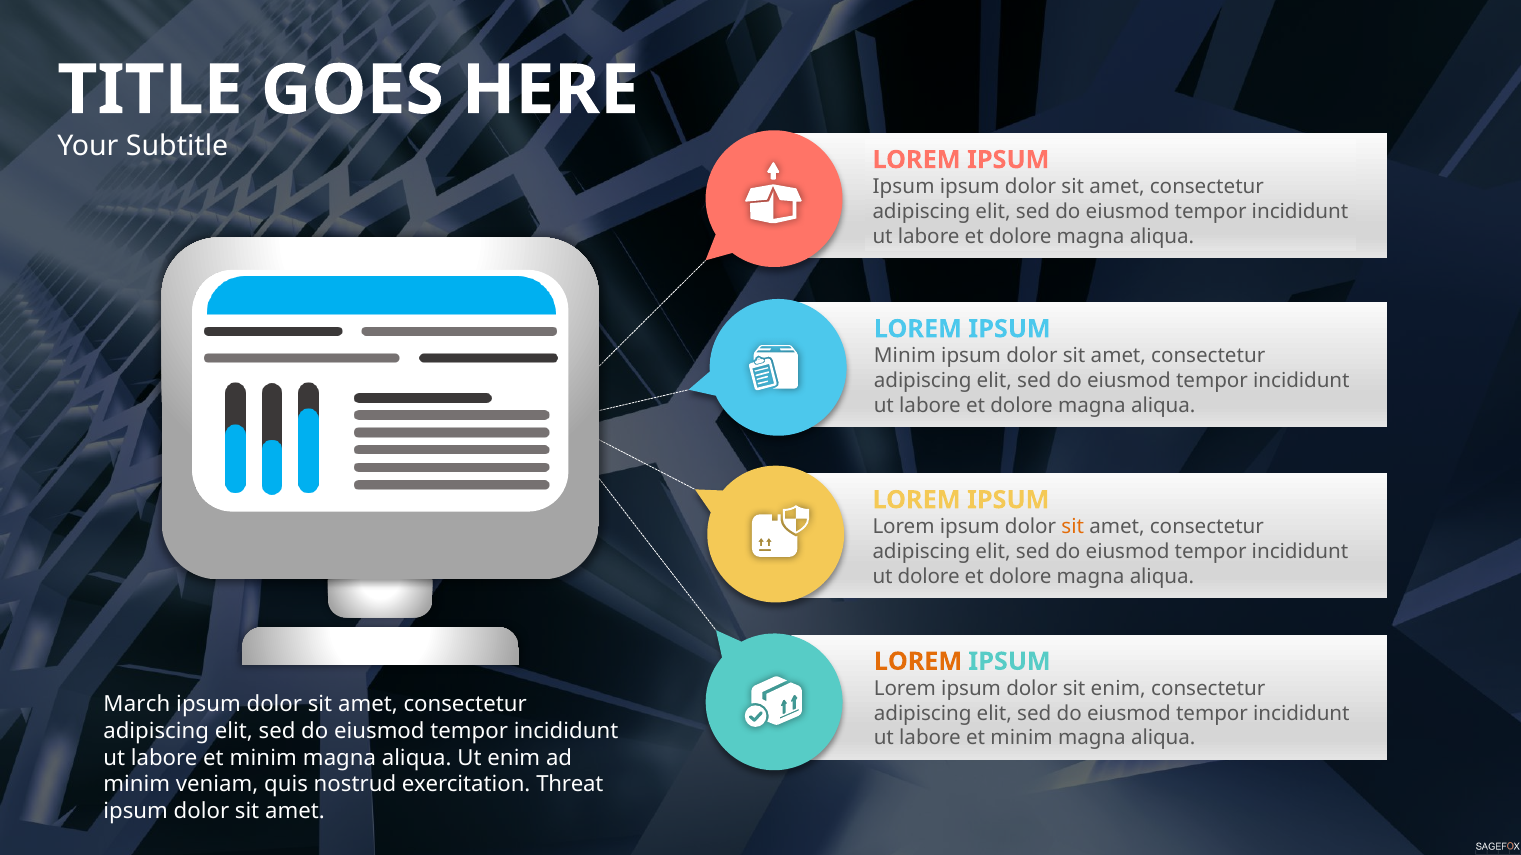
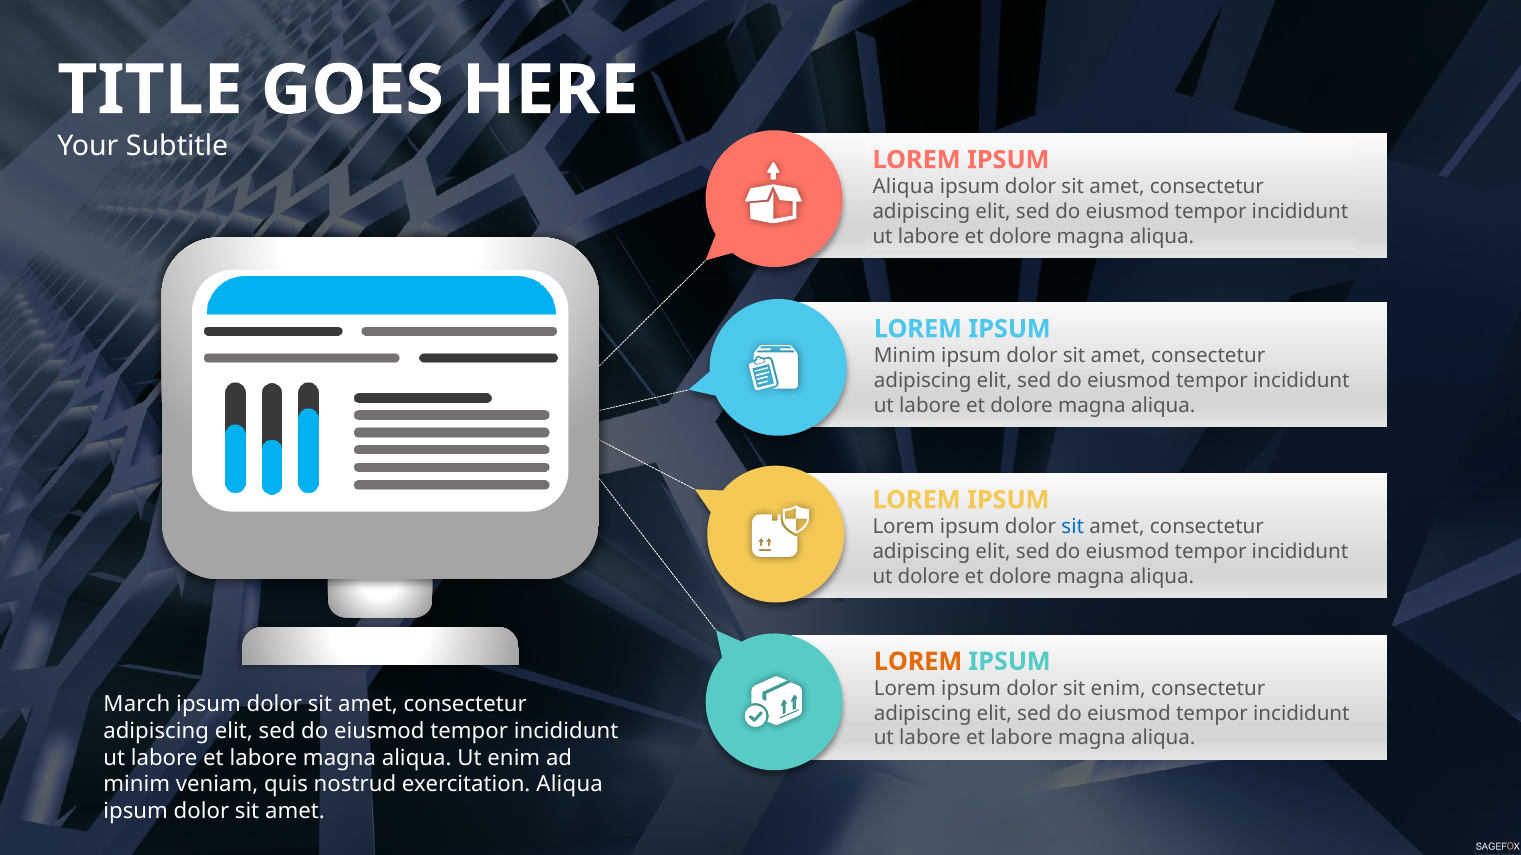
Ipsum at (904, 187): Ipsum -> Aliqua
sit at (1073, 528) colour: orange -> blue
minim at (1022, 739): minim -> labore
minim at (263, 758): minim -> labore
exercitation Threat: Threat -> Aliqua
